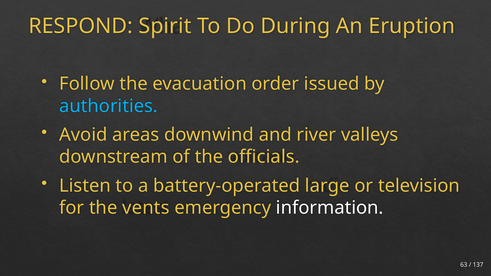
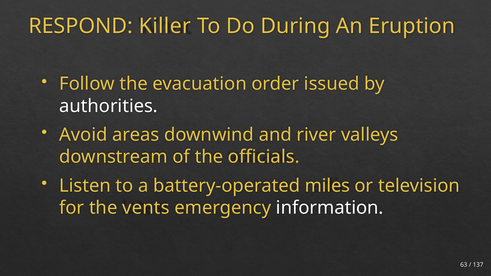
Spirit: Spirit -> Killer
authorities colour: light blue -> white
large: large -> miles
